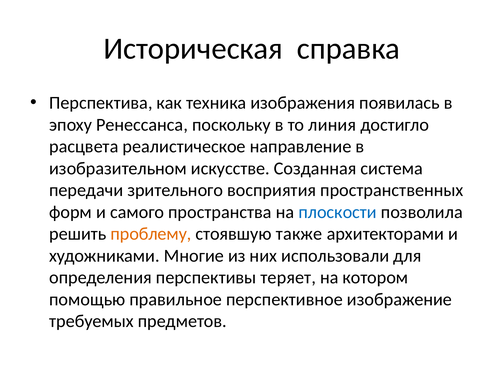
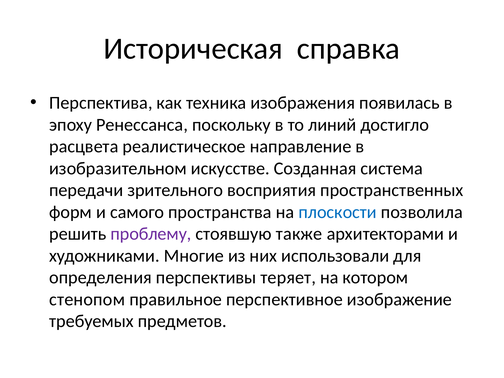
линия: линия -> линий
проблему colour: orange -> purple
помощью: помощью -> стенопом
